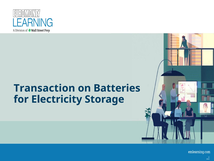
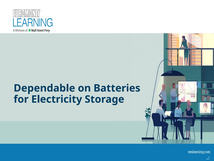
Transaction: Transaction -> Dependable
